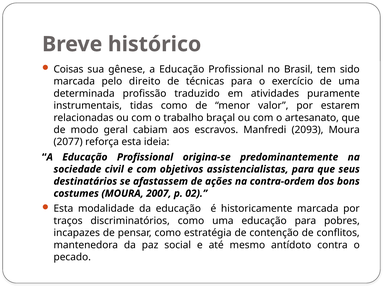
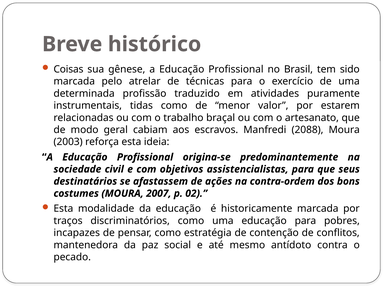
direito: direito -> atrelar
2093: 2093 -> 2088
2077: 2077 -> 2003
